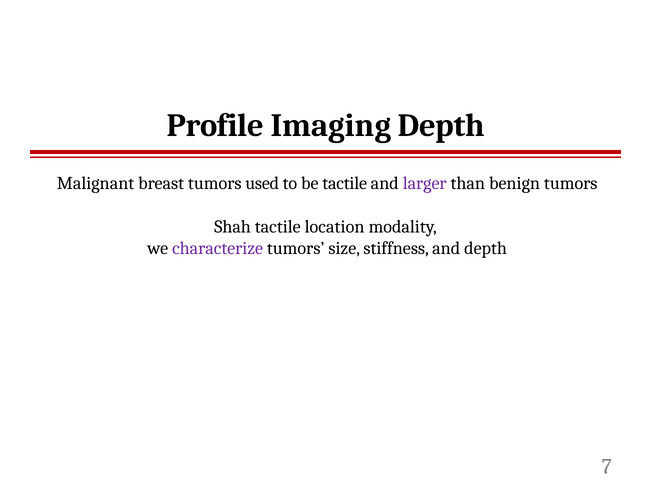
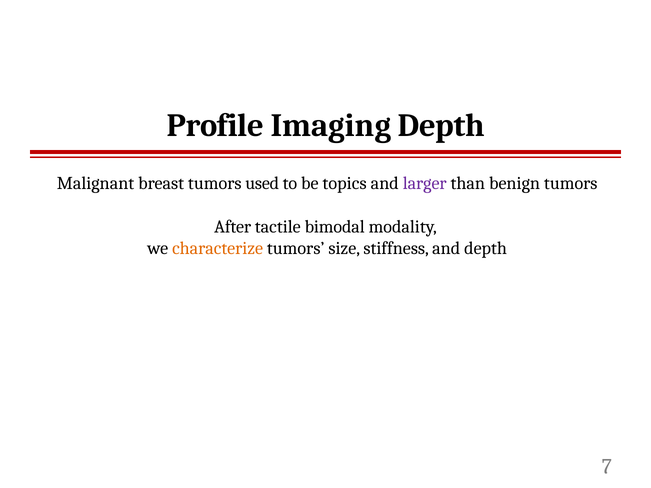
be tactile: tactile -> topics
Shah: Shah -> After
location: location -> bimodal
characterize colour: purple -> orange
